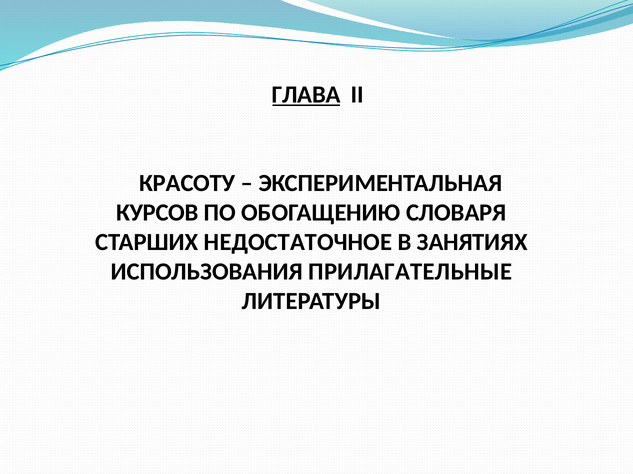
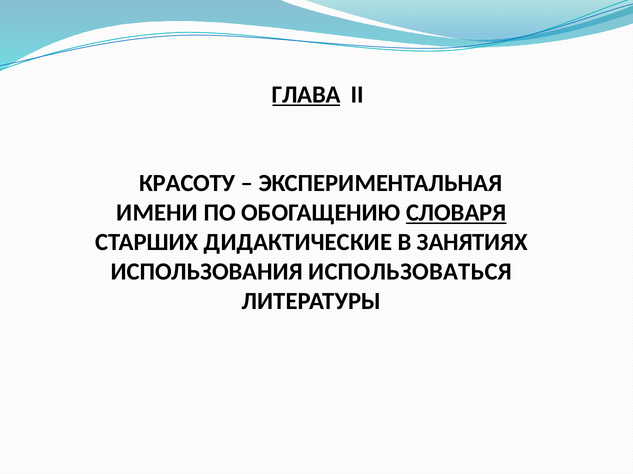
КУРСОВ: КУРСОВ -> ИМЕНИ
СЛОВАРЯ underline: none -> present
НЕДОСТАТОЧНОЕ: НЕДОСТАТОЧНОЕ -> ДИДАКТИЧЕСКИЕ
ПРИЛАГАТЕЛЬНЫЕ: ПРИЛАГАТЕЛЬНЫЕ -> ИСПОЛЬЗОВАТЬСЯ
